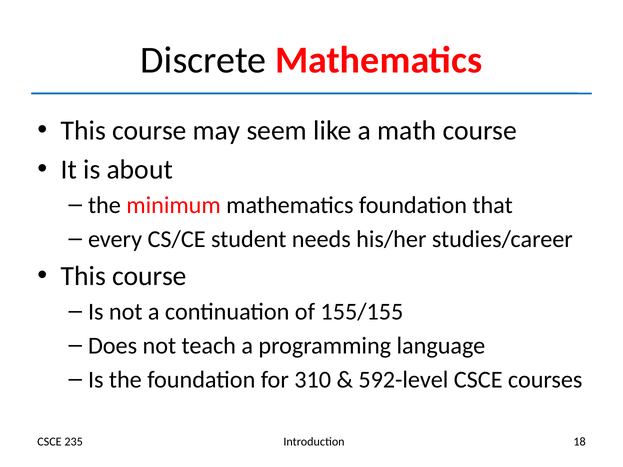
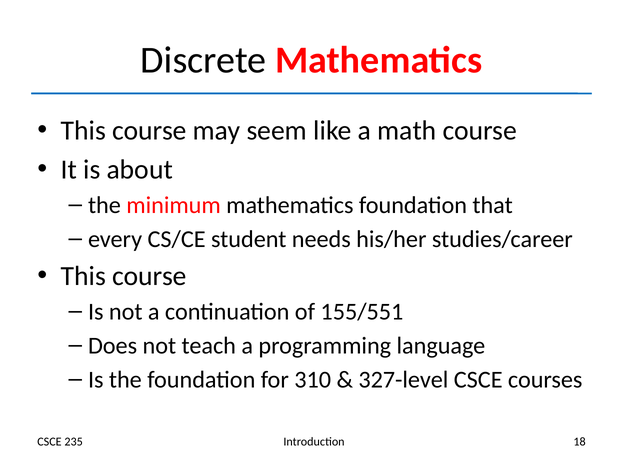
155/155: 155/155 -> 155/551
592-level: 592-level -> 327-level
